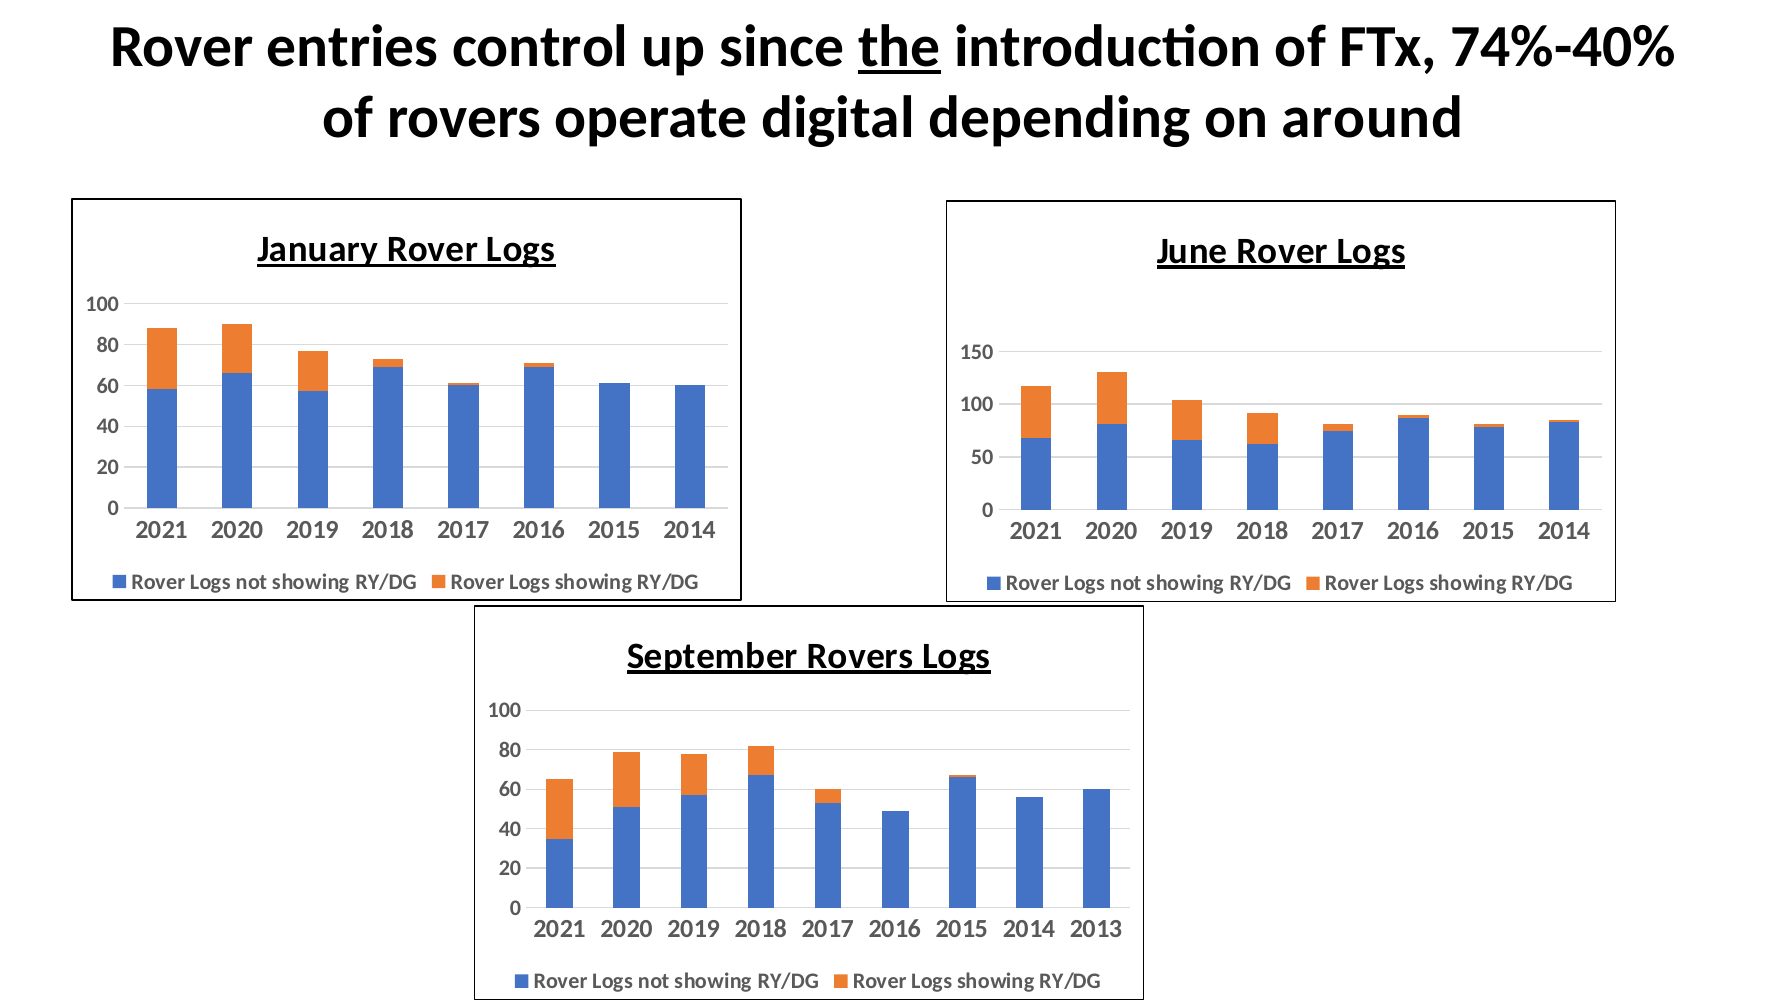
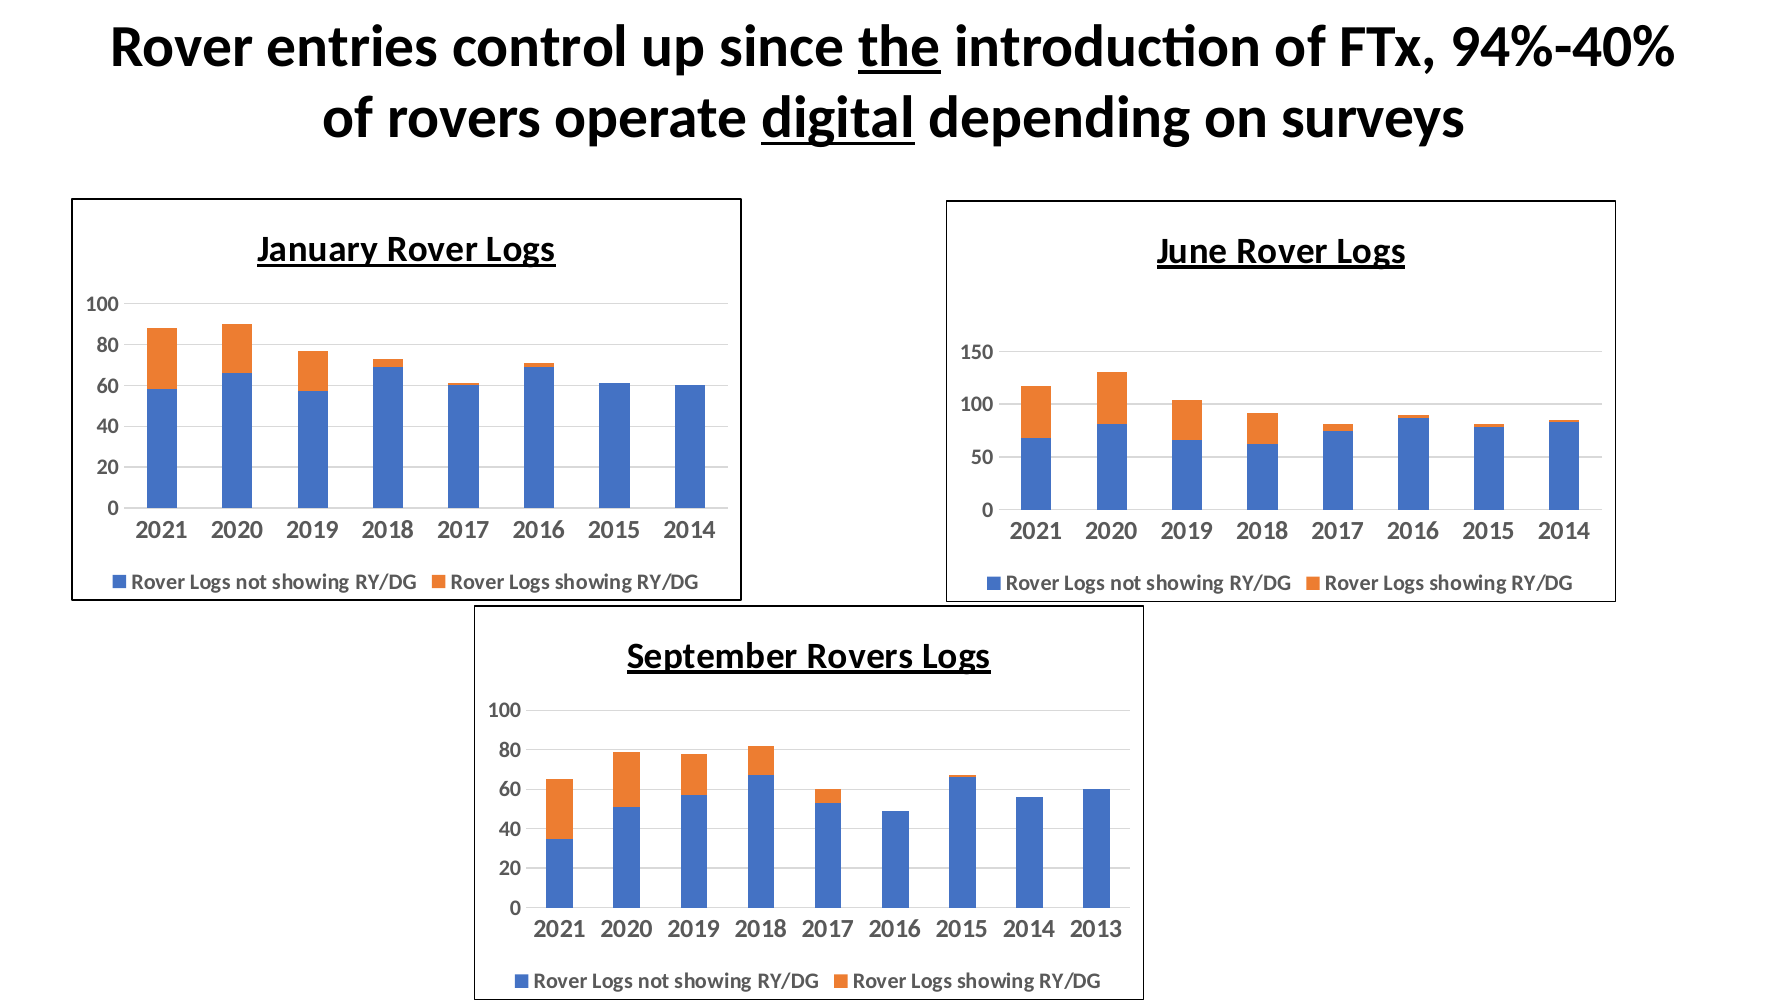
74%-40%: 74%-40% -> 94%-40%
digital underline: none -> present
around: around -> surveys
